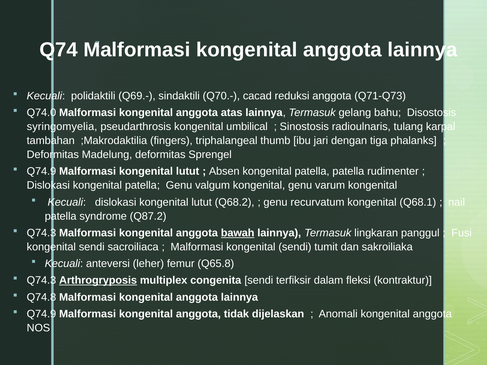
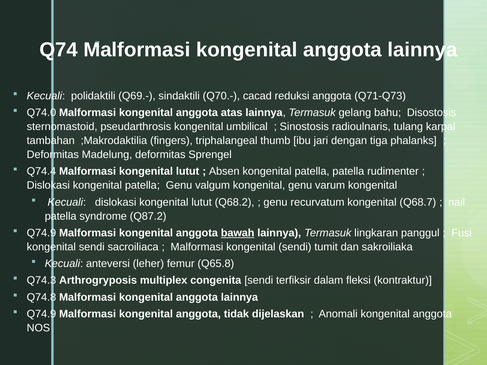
syringomyelia: syringomyelia -> sternomastoid
Q74.9 at (41, 171): Q74.9 -> Q74.4
Q68.1: Q68.1 -> Q68.7
Q74.3 at (41, 233): Q74.3 -> Q74.9
Arthrogryposis underline: present -> none
